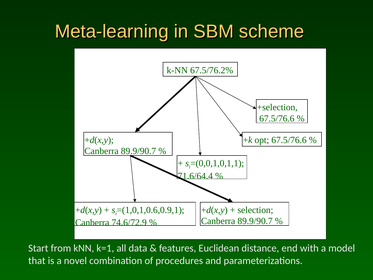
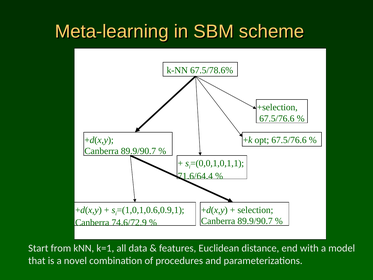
67.5/76.2%: 67.5/76.2% -> 67.5/78.6%
